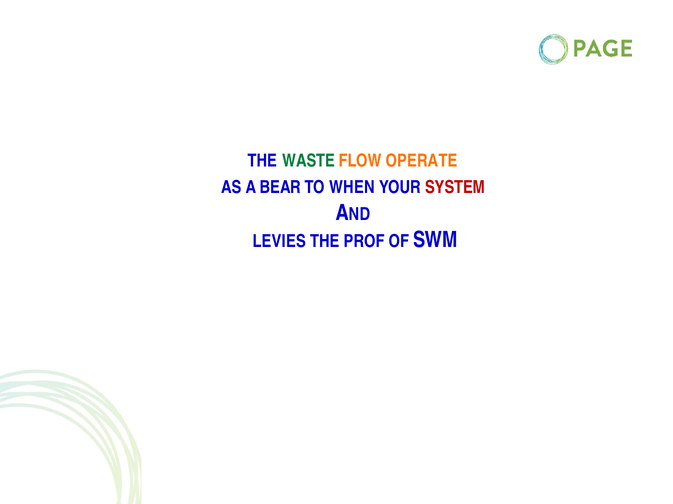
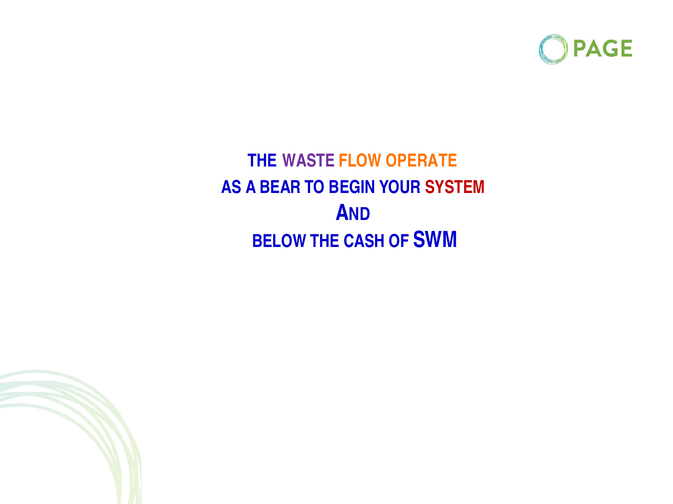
WASTE colour: green -> purple
WHEN: WHEN -> BEGIN
LEVIES: LEVIES -> BELOW
PROF: PROF -> CASH
